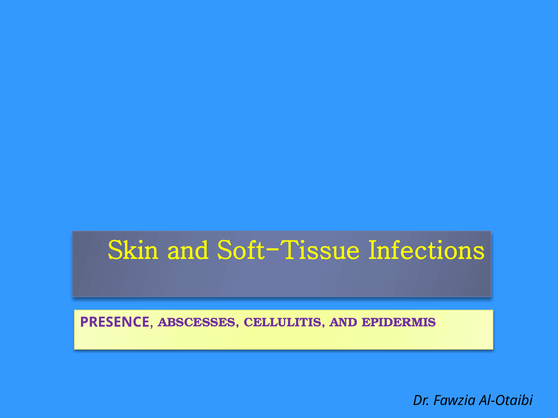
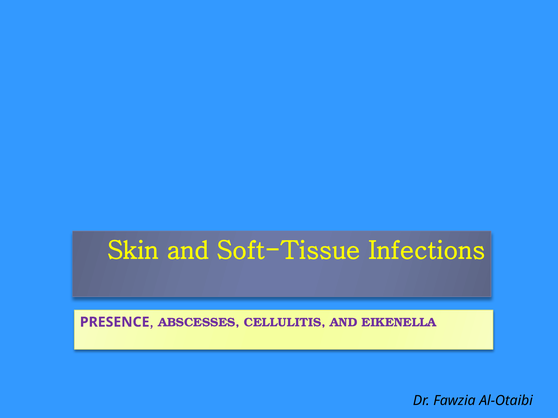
EPIDERMIS: EPIDERMIS -> EIKENELLA
